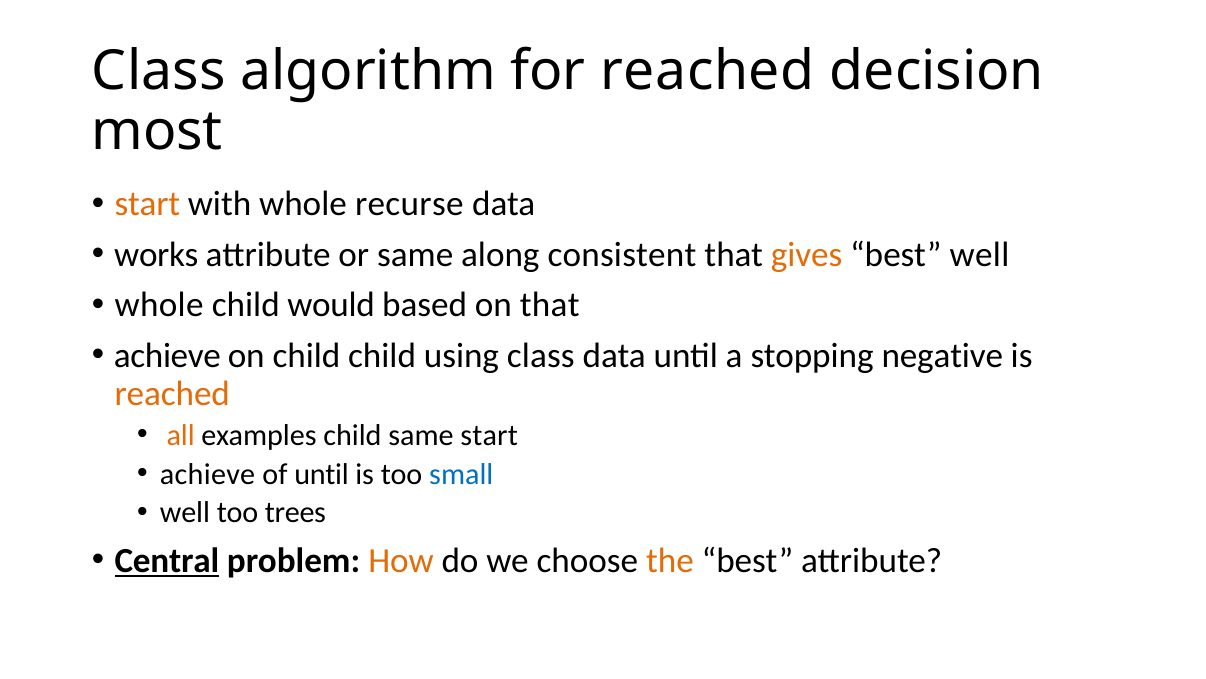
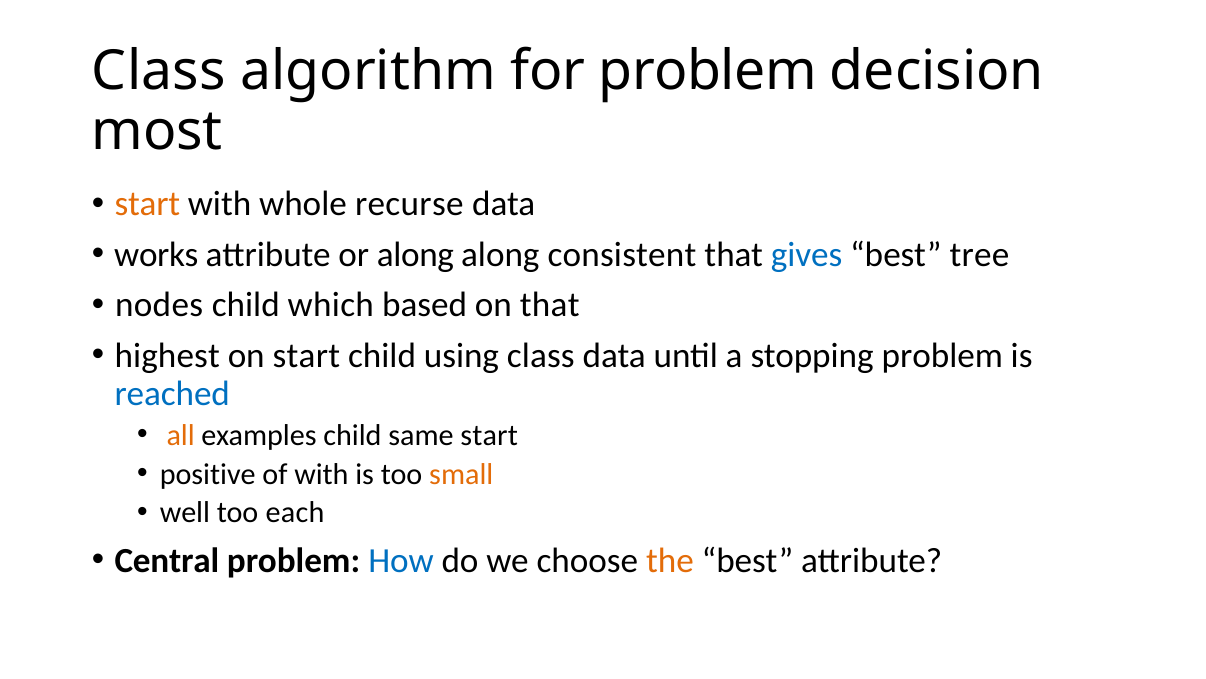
for reached: reached -> problem
or same: same -> along
gives colour: orange -> blue
best well: well -> tree
whole at (159, 305): whole -> nodes
would: would -> which
achieve at (167, 355): achieve -> highest
on child: child -> start
stopping negative: negative -> problem
reached at (172, 393) colour: orange -> blue
achieve at (208, 474): achieve -> positive
of until: until -> with
small colour: blue -> orange
trees: trees -> each
Central underline: present -> none
How colour: orange -> blue
